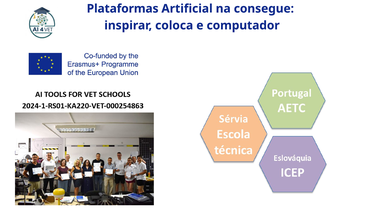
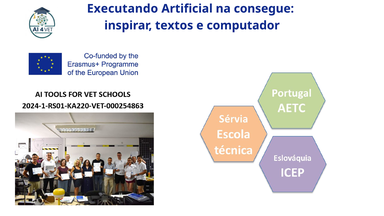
Plataformas: Plataformas -> Executando
coloca: coloca -> textos
